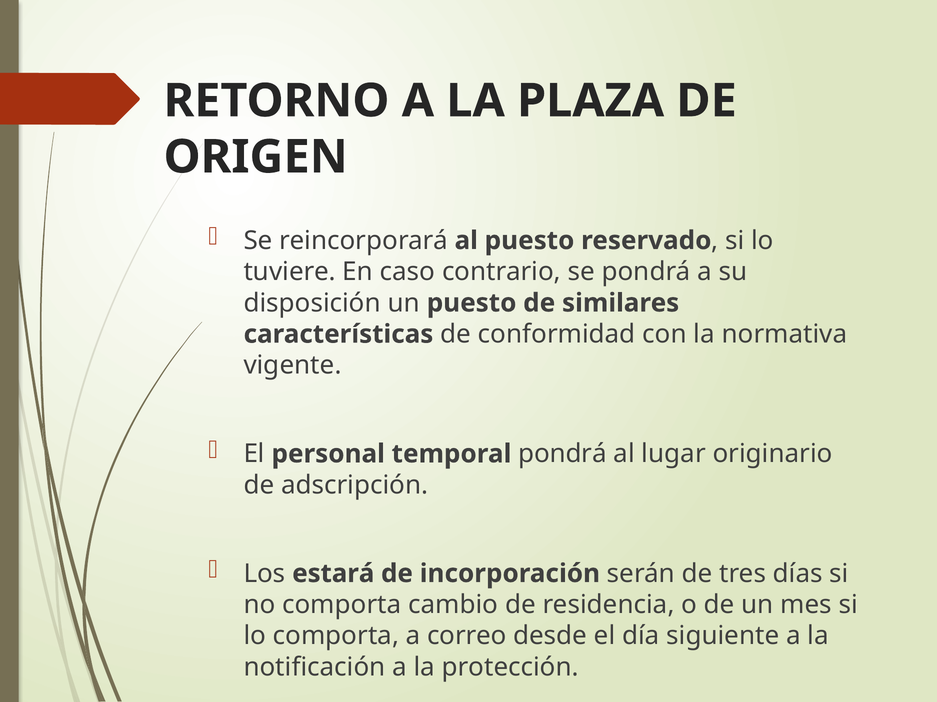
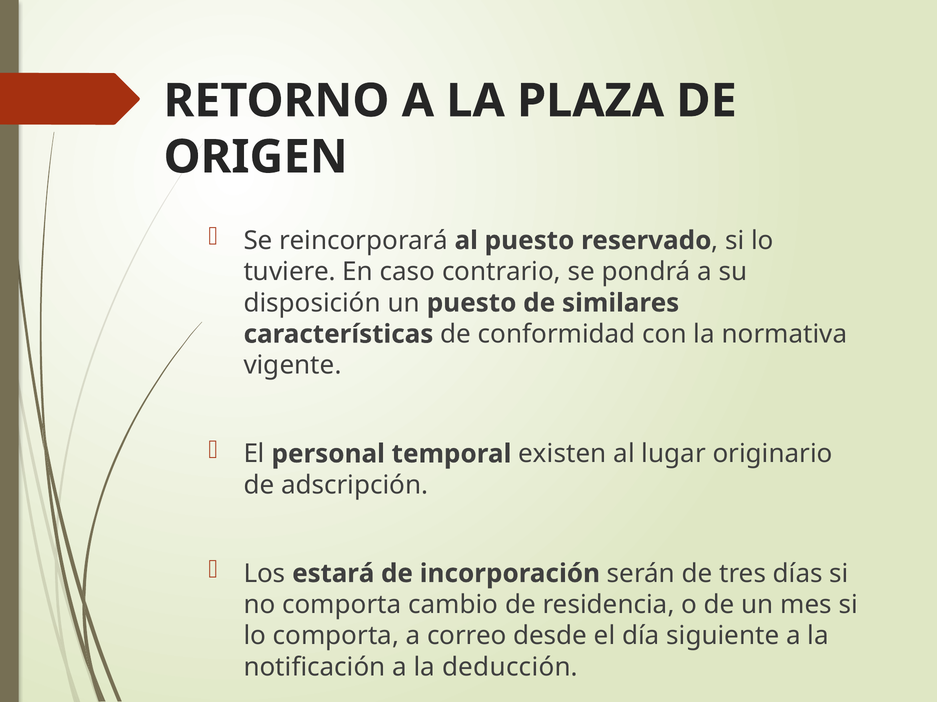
temporal pondrá: pondrá -> existen
protección: protección -> deducción
